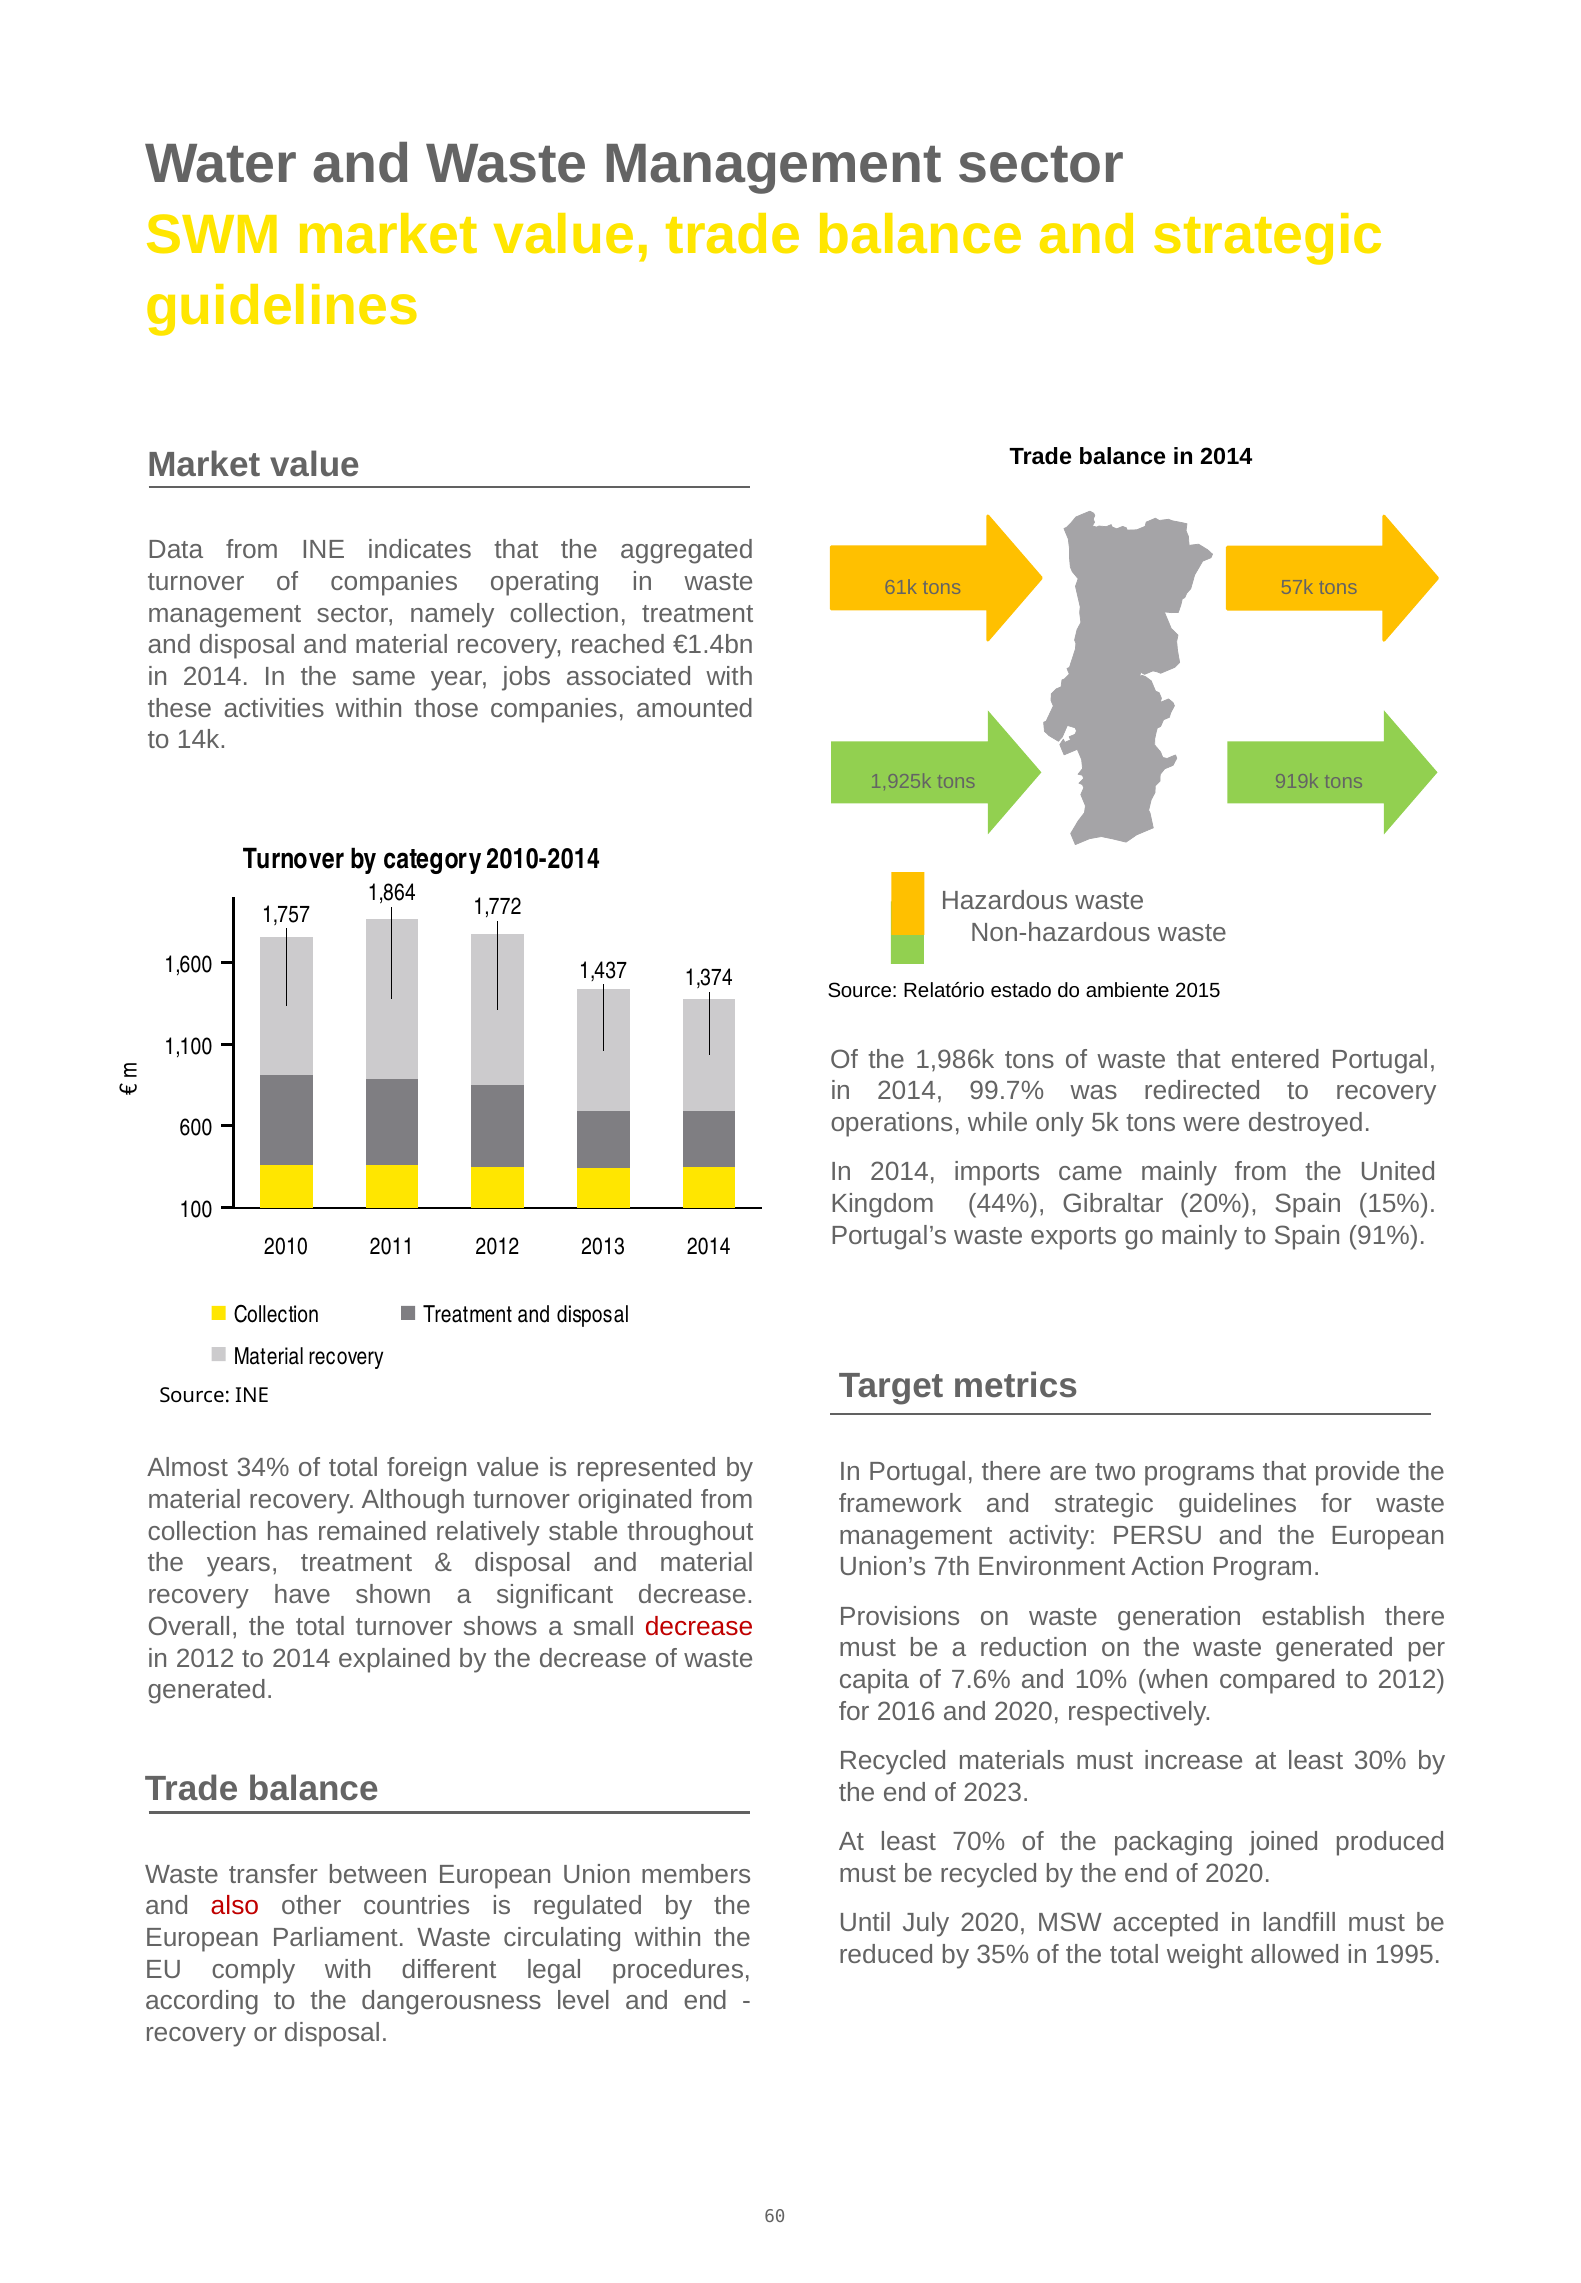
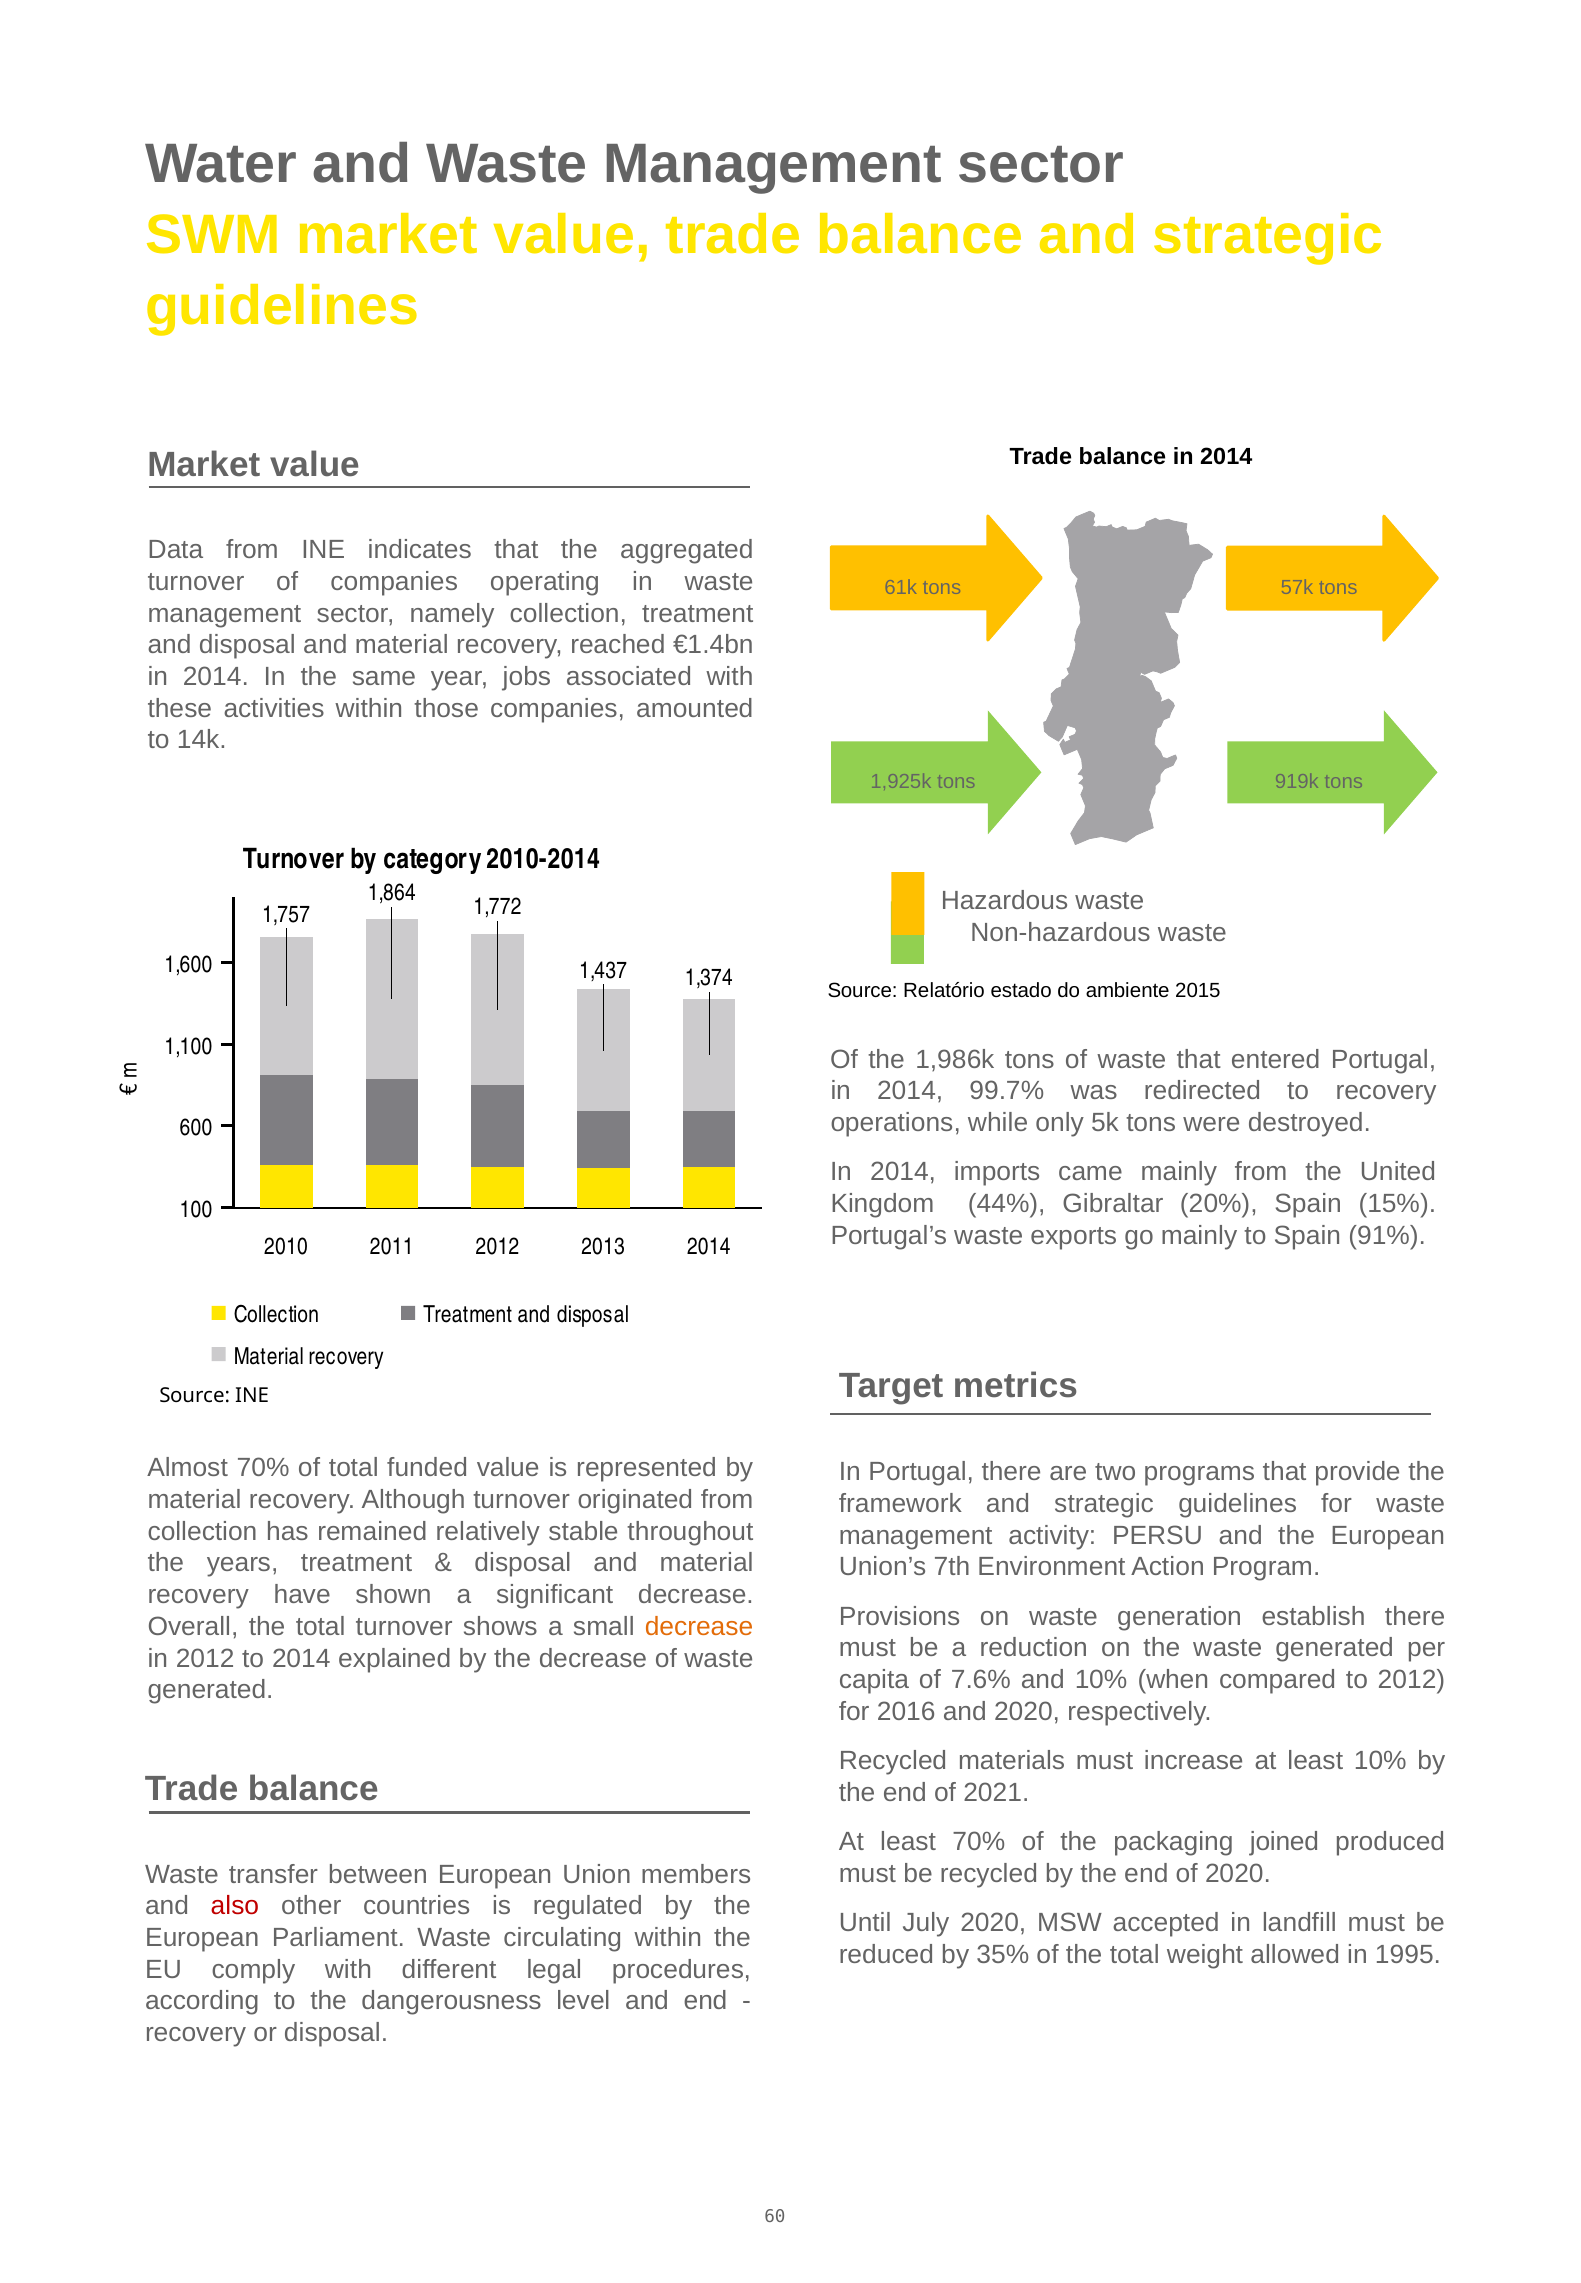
Almost 34%: 34% -> 70%
foreign: foreign -> funded
decrease at (699, 1627) colour: red -> orange
least 30%: 30% -> 10%
2023: 2023 -> 2021
